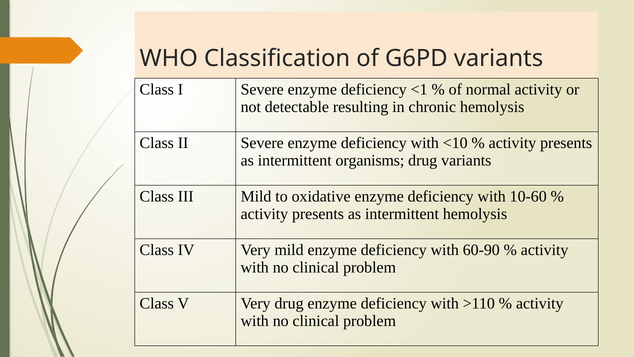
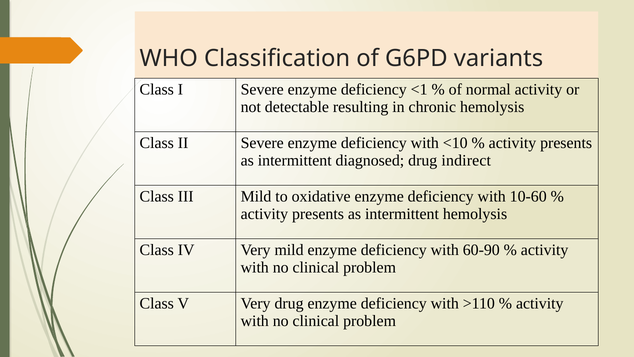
organisms: organisms -> diagnosed
drug variants: variants -> indirect
